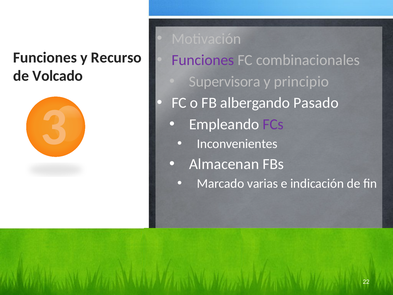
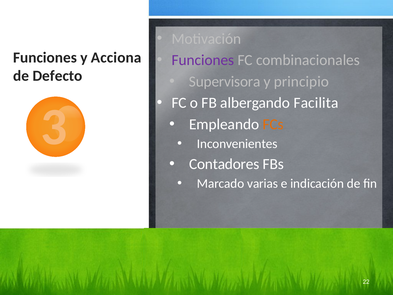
Recurso: Recurso -> Acciona
Volcado: Volcado -> Defecto
Pasado: Pasado -> Facilita
FCs colour: purple -> orange
Almacenan: Almacenan -> Contadores
